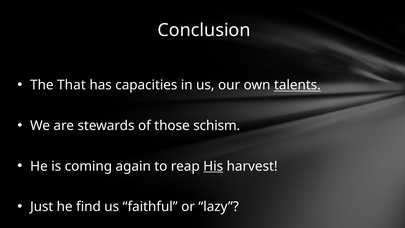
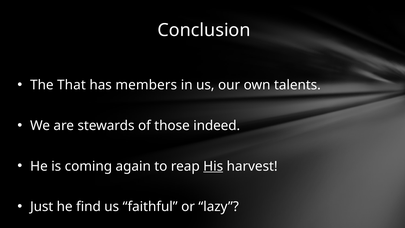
capacities: capacities -> members
talents underline: present -> none
schism: schism -> indeed
